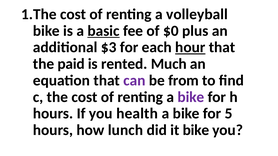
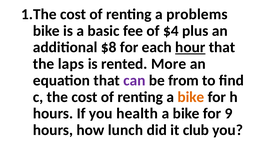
volleyball: volleyball -> problems
basic underline: present -> none
$0: $0 -> $4
$3: $3 -> $8
paid: paid -> laps
Much: Much -> More
bike at (191, 97) colour: purple -> orange
5: 5 -> 9
it bike: bike -> club
